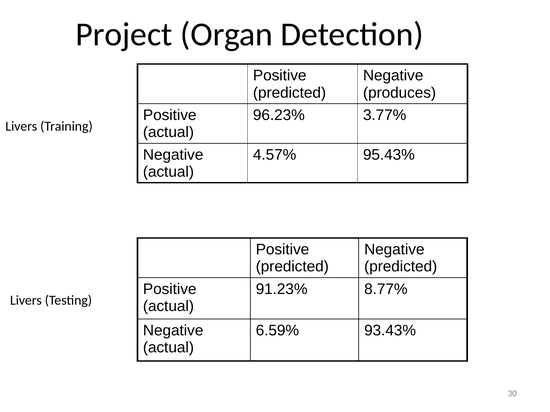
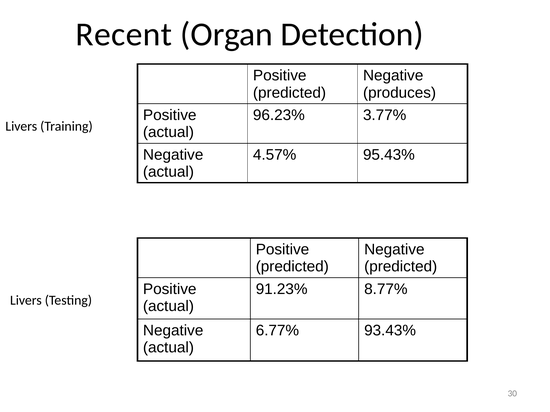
Project: Project -> Recent
6.59%: 6.59% -> 6.77%
